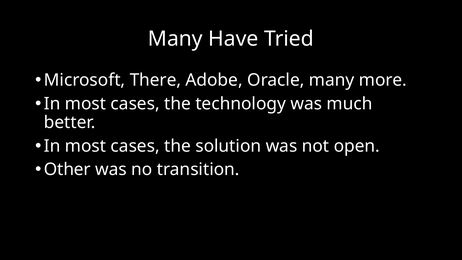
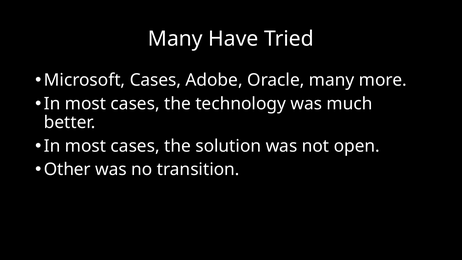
Microsoft There: There -> Cases
